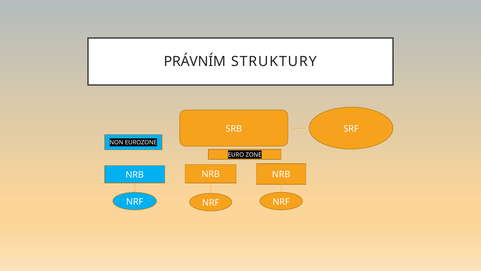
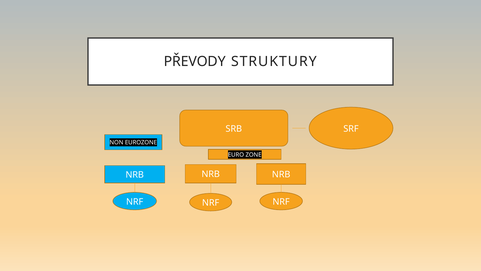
PRÁVNÍM: PRÁVNÍM -> PŘEVODY
